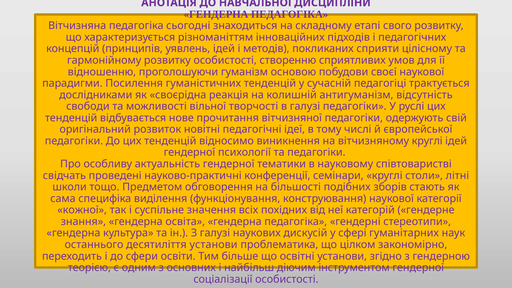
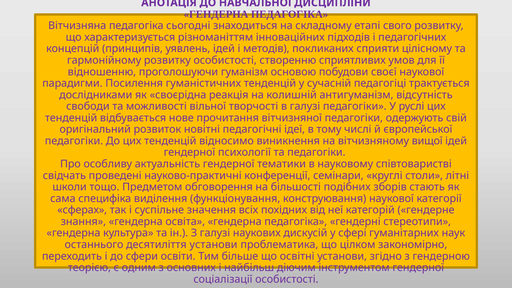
вітчизняному круглі: круглі -> вищої
кожної: кожної -> сферах
